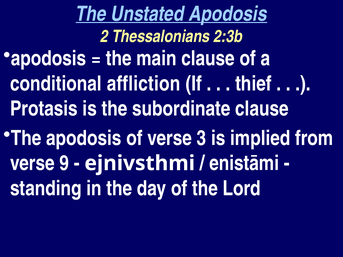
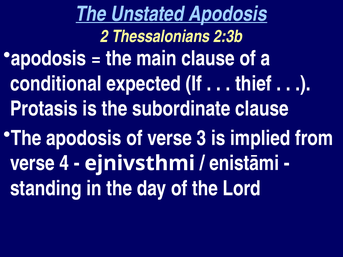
affliction: affliction -> expected
9: 9 -> 4
